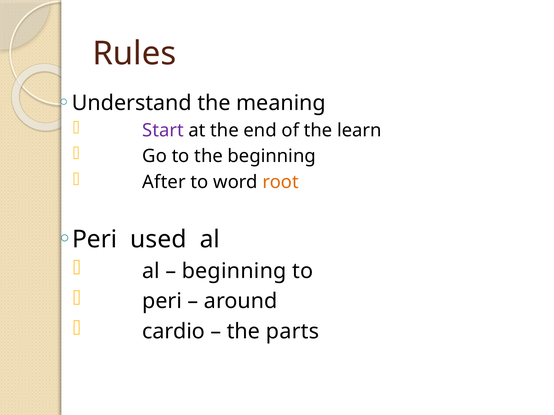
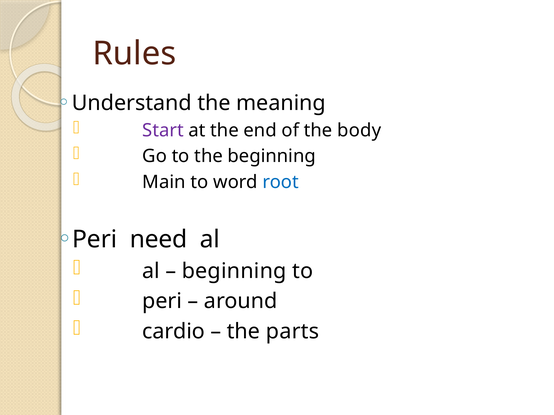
learn: learn -> body
After: After -> Main
root colour: orange -> blue
used: used -> need
